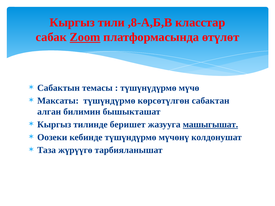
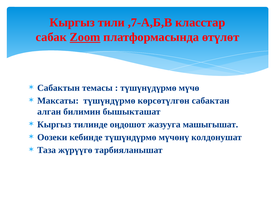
,8-А,Б,В: ,8-А,Б,В -> ,7-А,Б,В
беришет: беришет -> оӊдошот
машыгышат underline: present -> none
